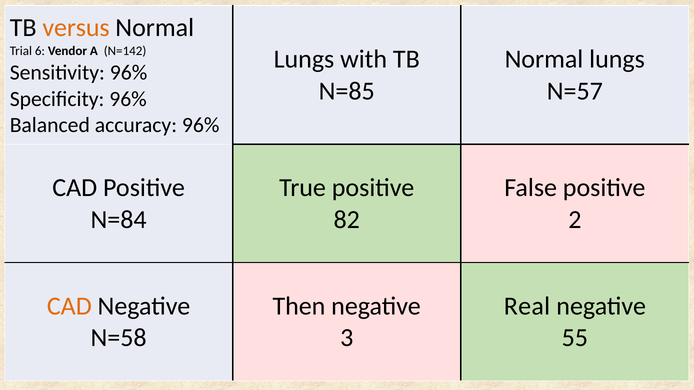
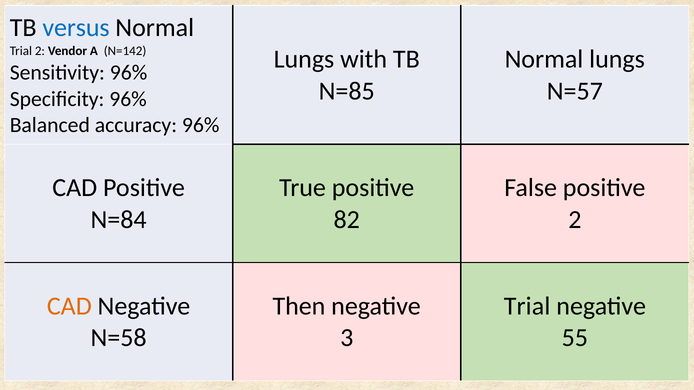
versus colour: orange -> blue
Trial 6: 6 -> 2
Real at (527, 306): Real -> Trial
